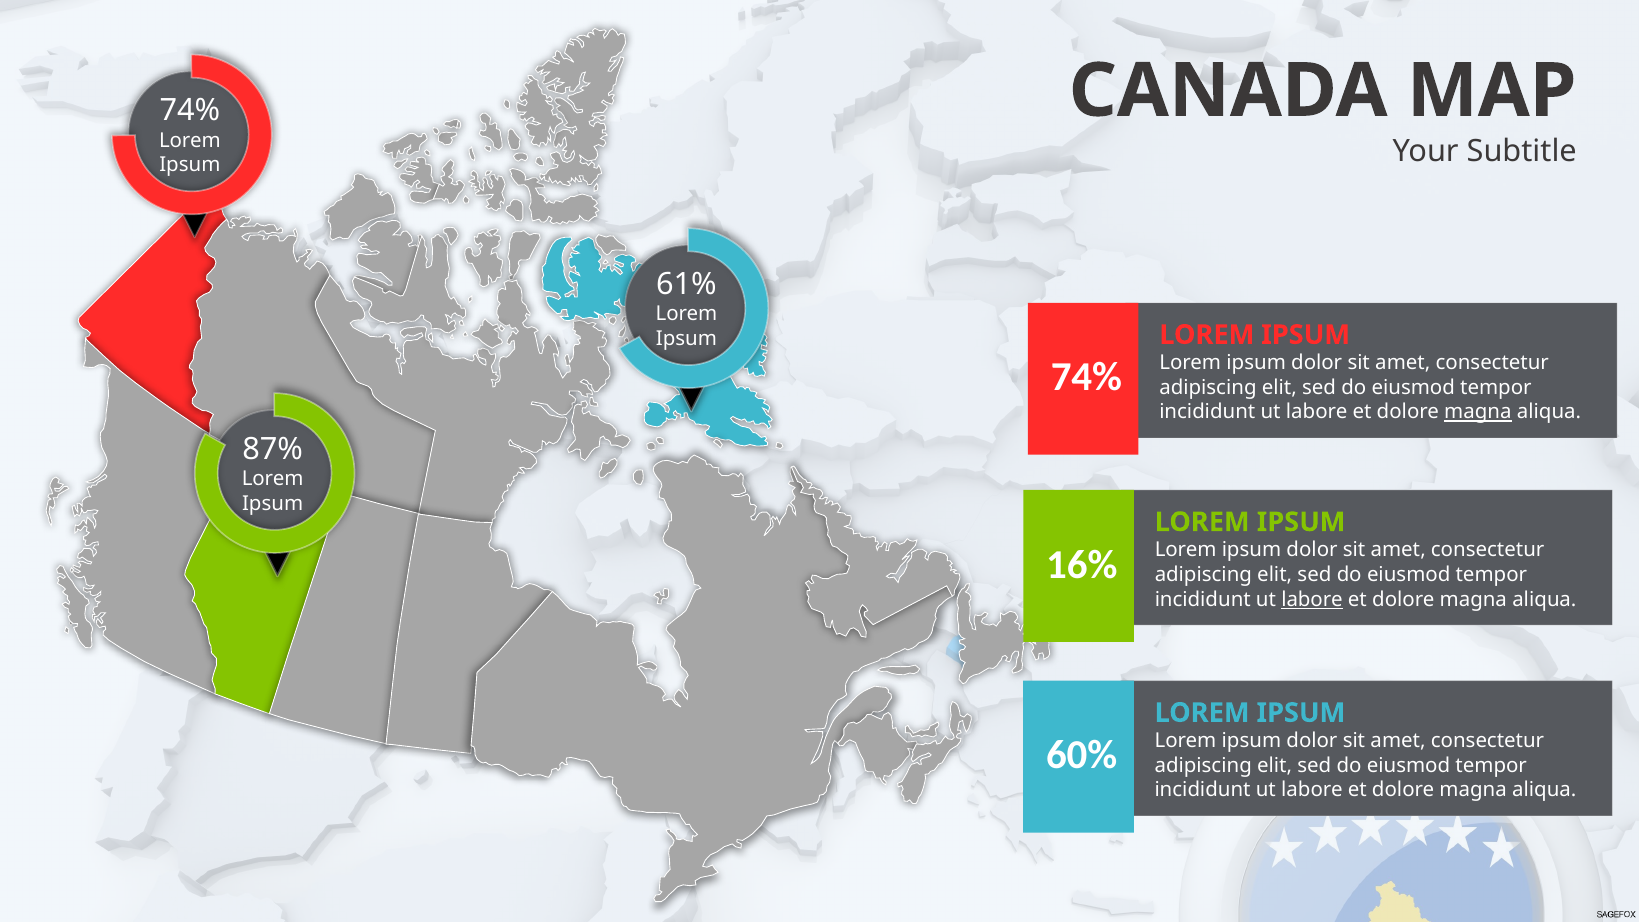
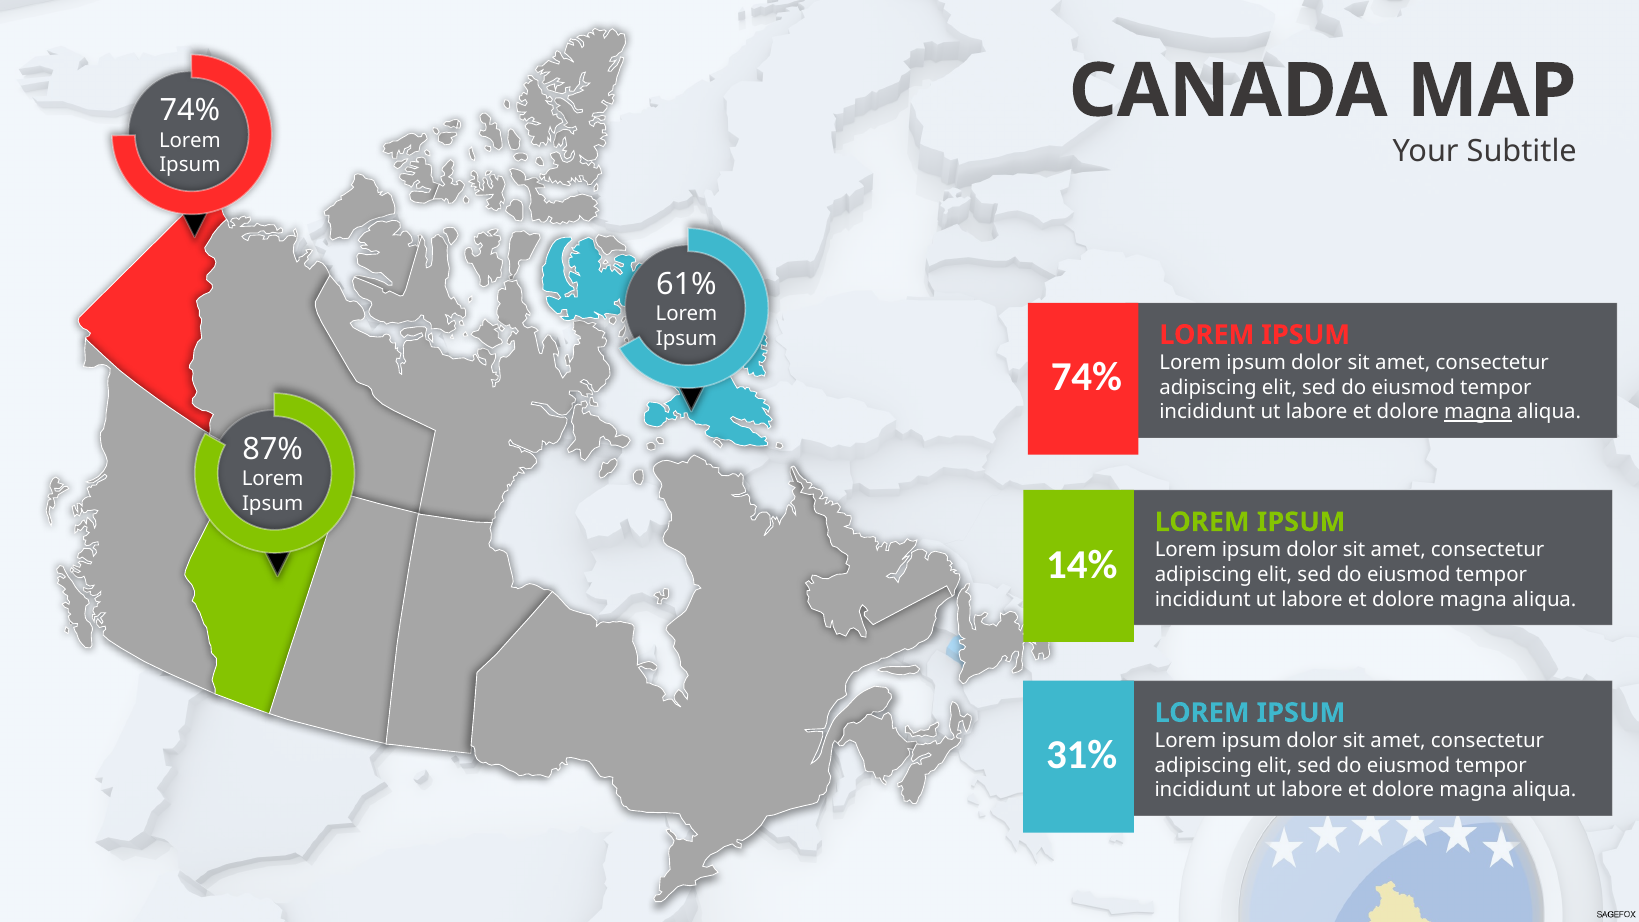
16%: 16% -> 14%
labore at (1312, 599) underline: present -> none
60%: 60% -> 31%
